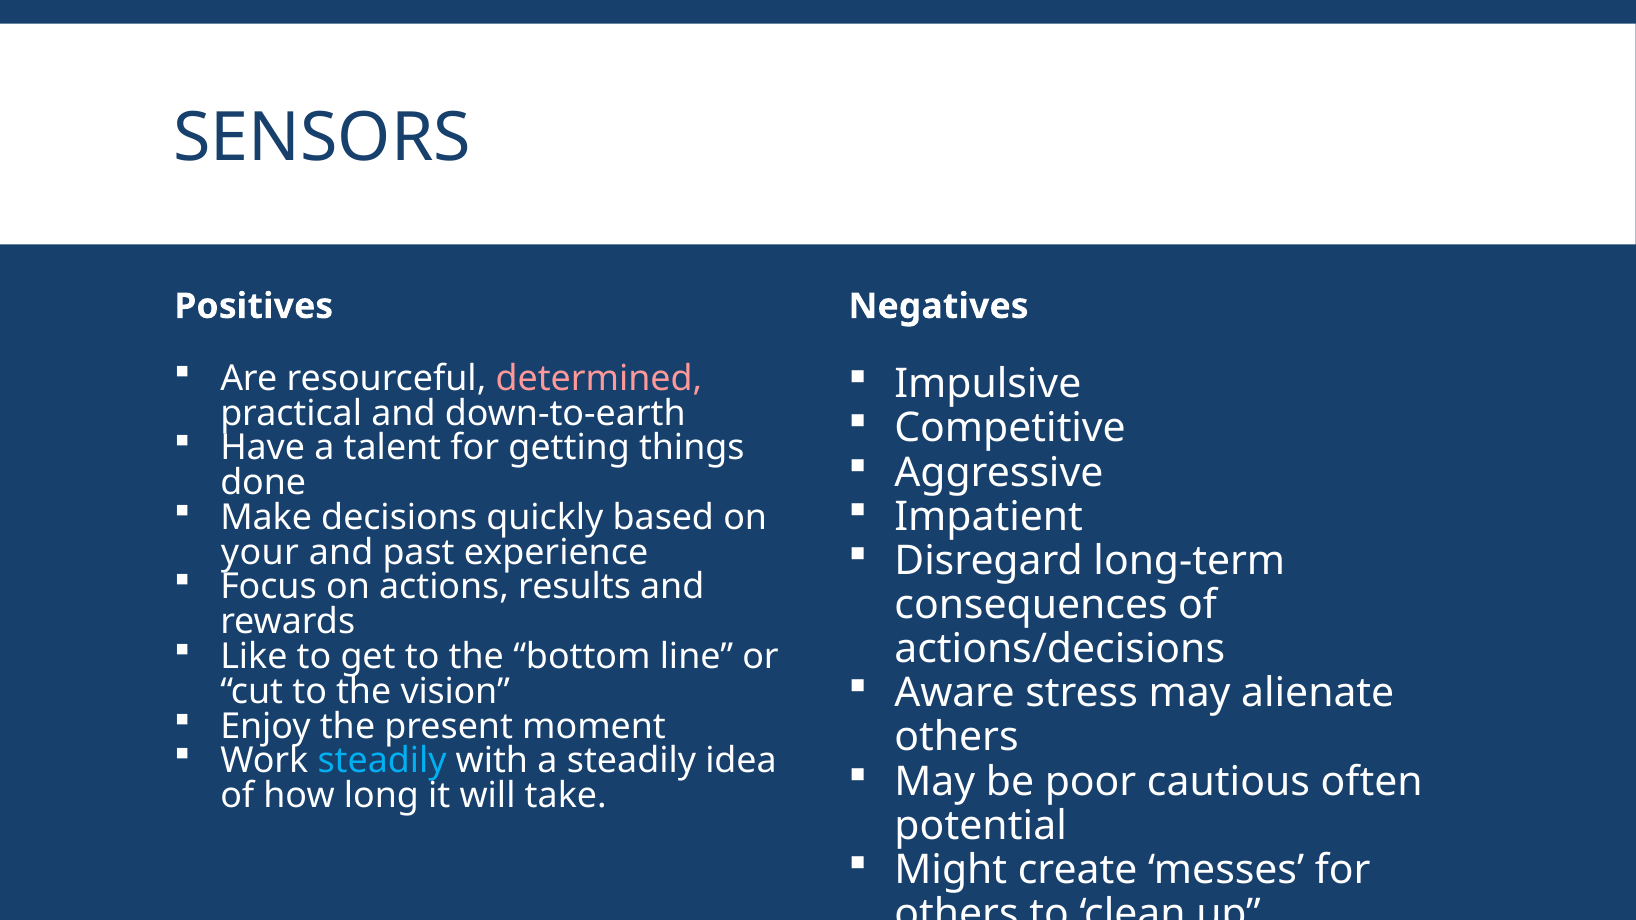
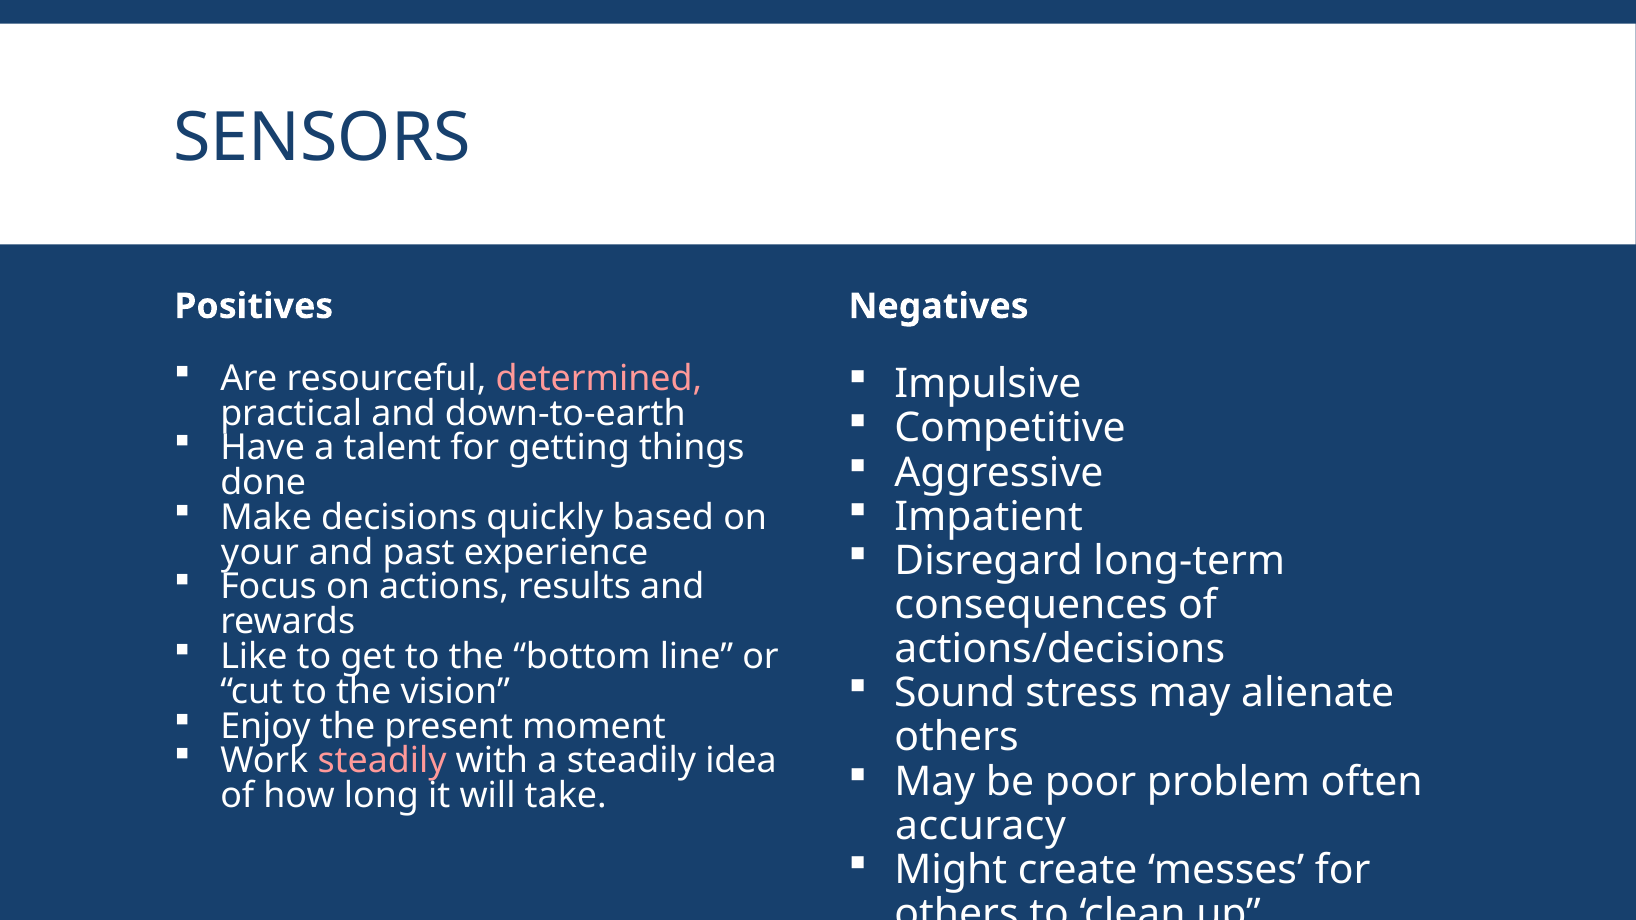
Aware: Aware -> Sound
steadily at (382, 761) colour: light blue -> pink
cautious: cautious -> problem
potential: potential -> accuracy
